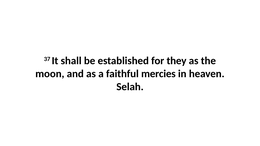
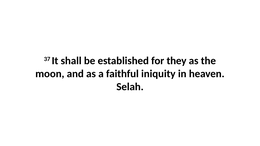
mercies: mercies -> iniquity
